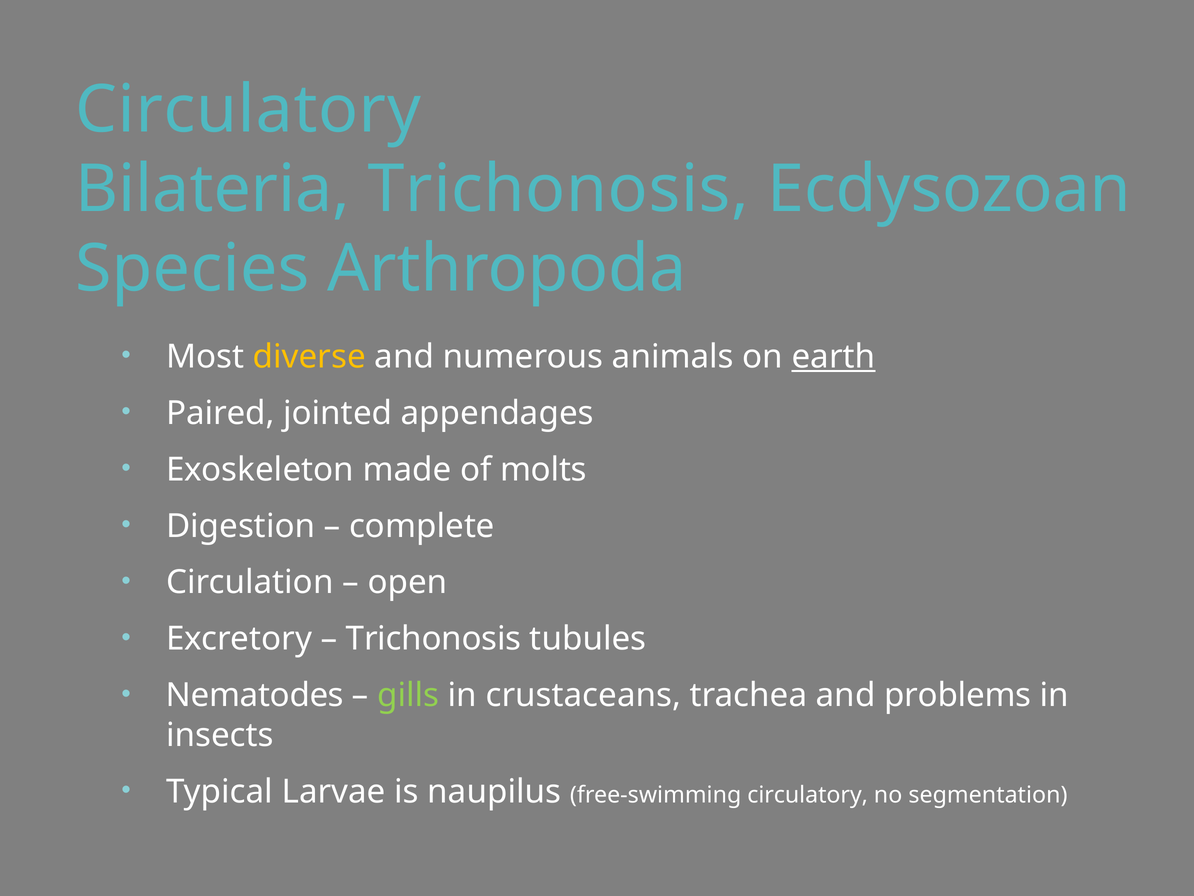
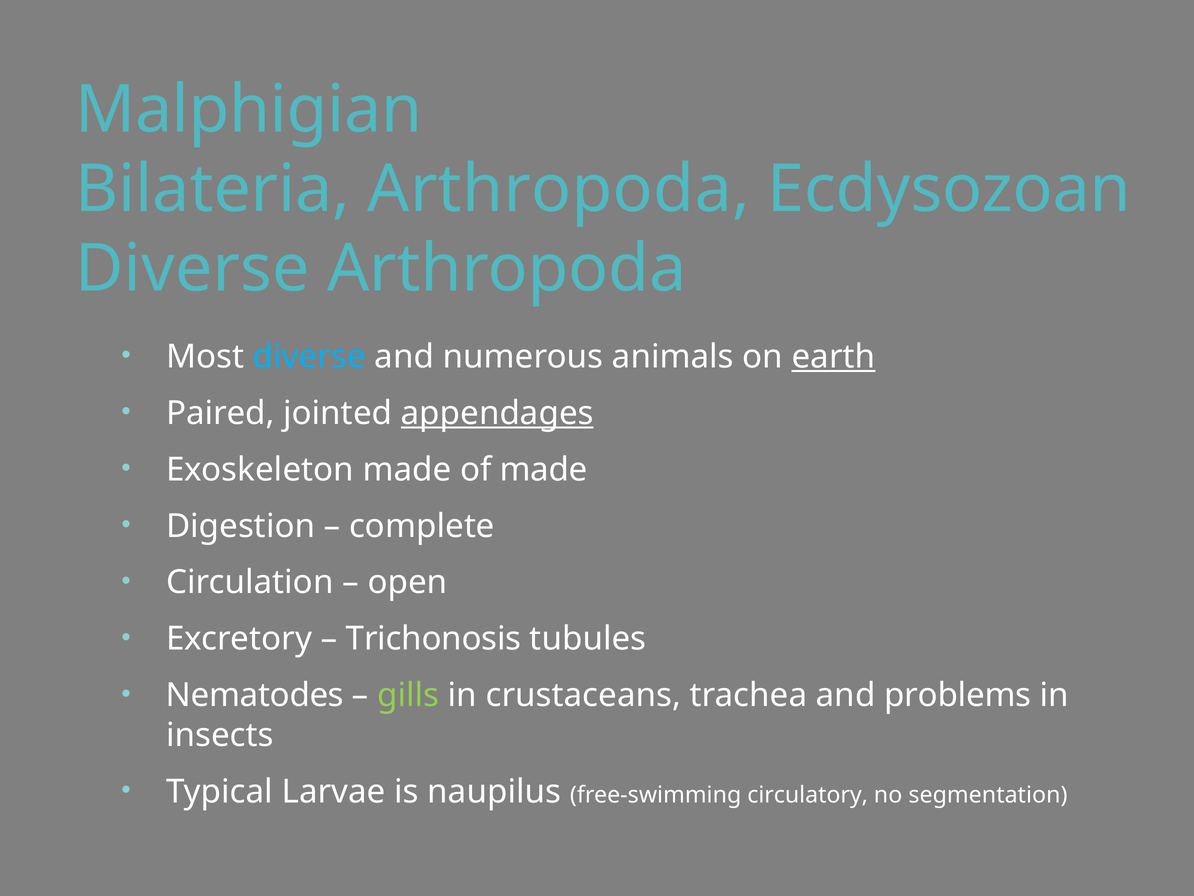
Circulatory at (248, 110): Circulatory -> Malphigian
Bilateria Trichonosis: Trichonosis -> Arthropoda
Species at (192, 269): Species -> Diverse
diverse at (309, 357) colour: yellow -> light blue
appendages underline: none -> present
of molts: molts -> made
